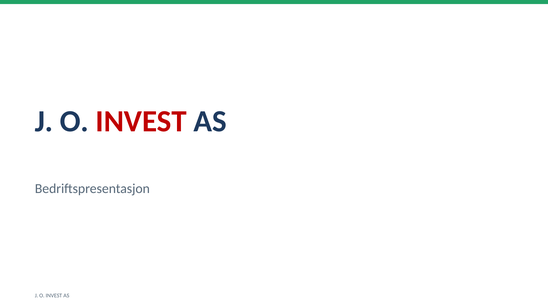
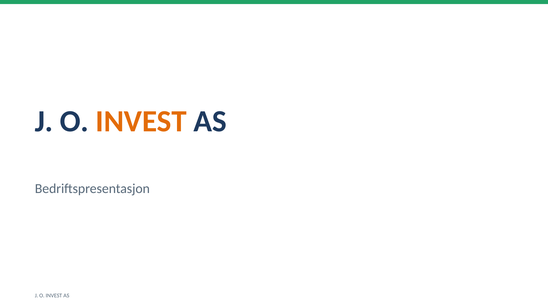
INVEST at (141, 122) colour: red -> orange
